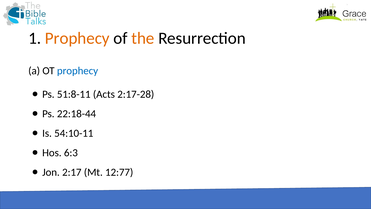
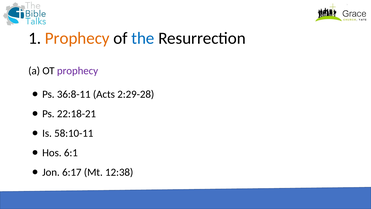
the colour: orange -> blue
prophecy at (78, 71) colour: blue -> purple
51:8-11: 51:8-11 -> 36:8-11
2:17-28: 2:17-28 -> 2:29-28
22:18-44: 22:18-44 -> 22:18-21
54:10-11: 54:10-11 -> 58:10-11
6:3: 6:3 -> 6:1
2:17: 2:17 -> 6:17
12:77: 12:77 -> 12:38
